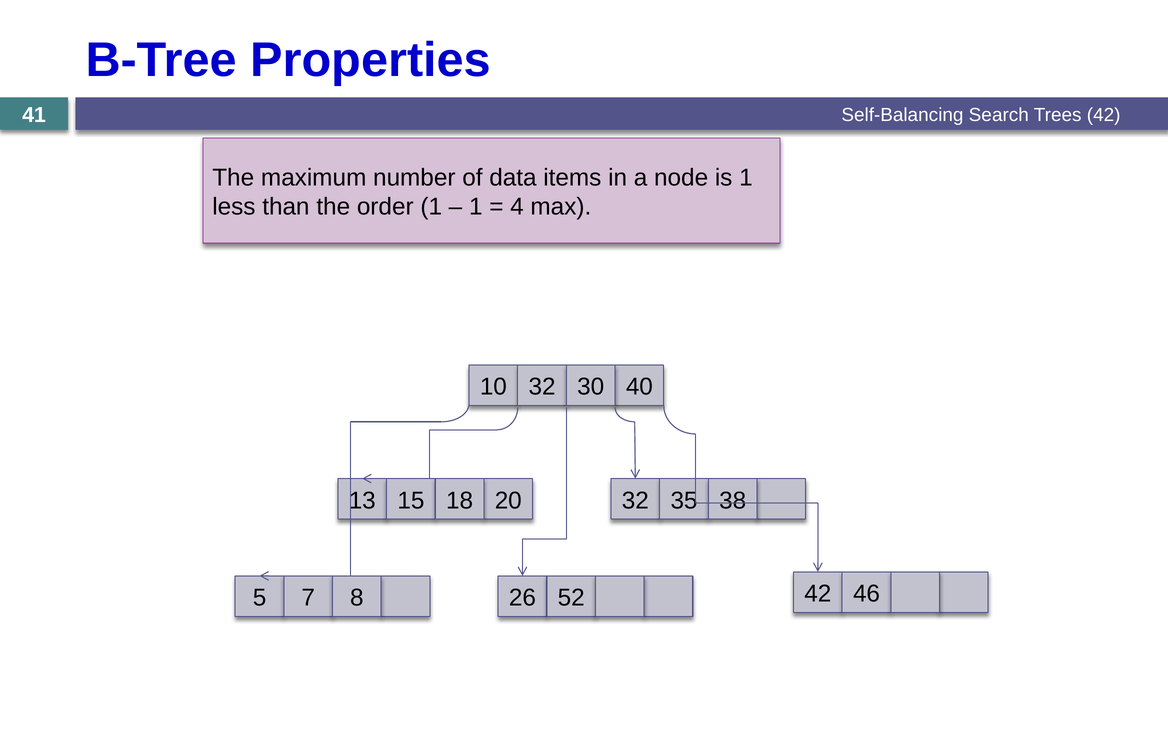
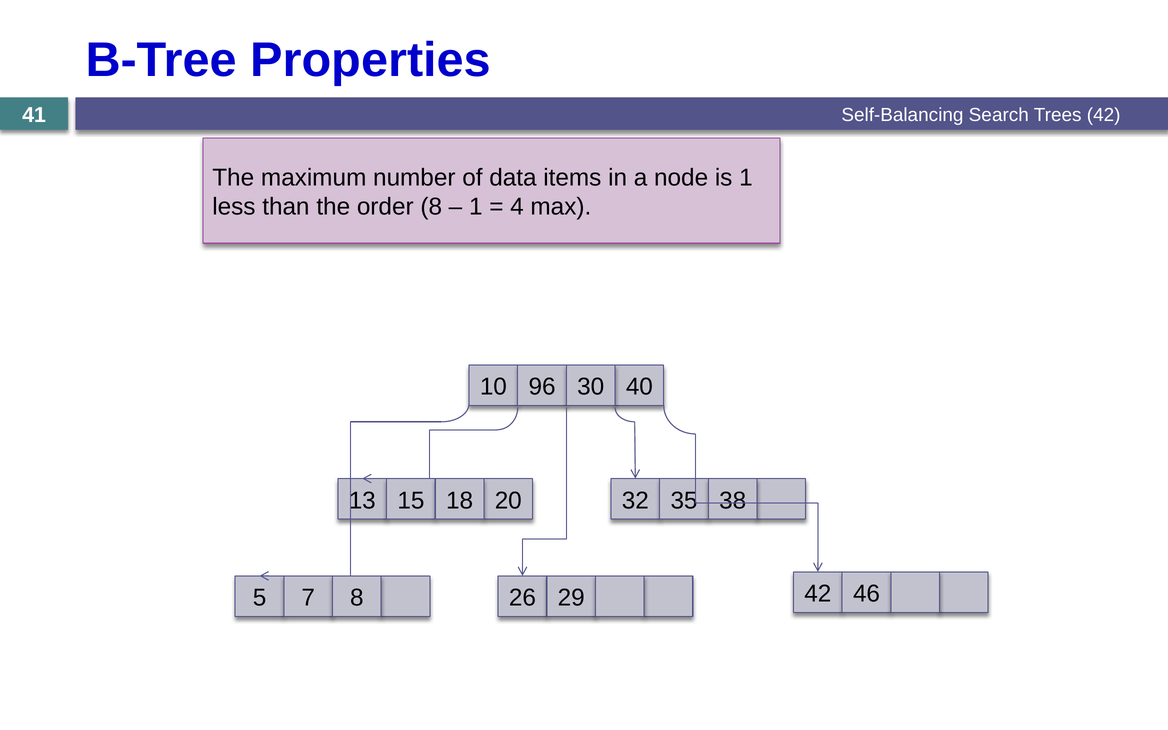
order 1: 1 -> 8
10 32: 32 -> 96
52: 52 -> 29
